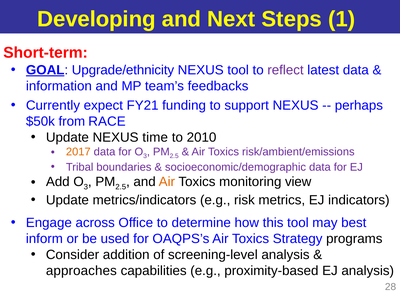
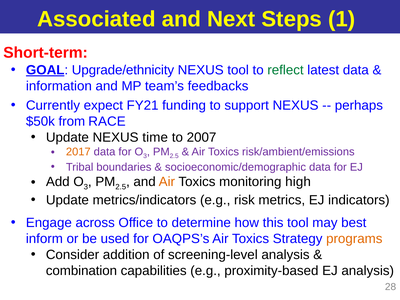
Developing: Developing -> Associated
reflect colour: purple -> green
2010: 2010 -> 2007
view: view -> high
programs colour: black -> orange
approaches: approaches -> combination
